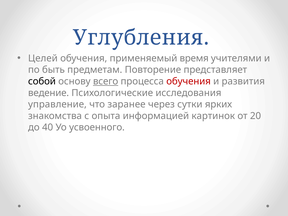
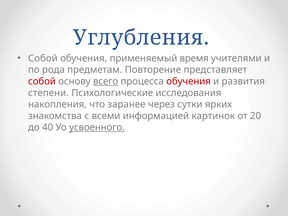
Целей at (43, 58): Целей -> Собой
быть: быть -> рода
собой at (42, 81) colour: black -> red
ведение: ведение -> степени
управление: управление -> накопления
опыта: опыта -> всеми
усвоенного underline: none -> present
